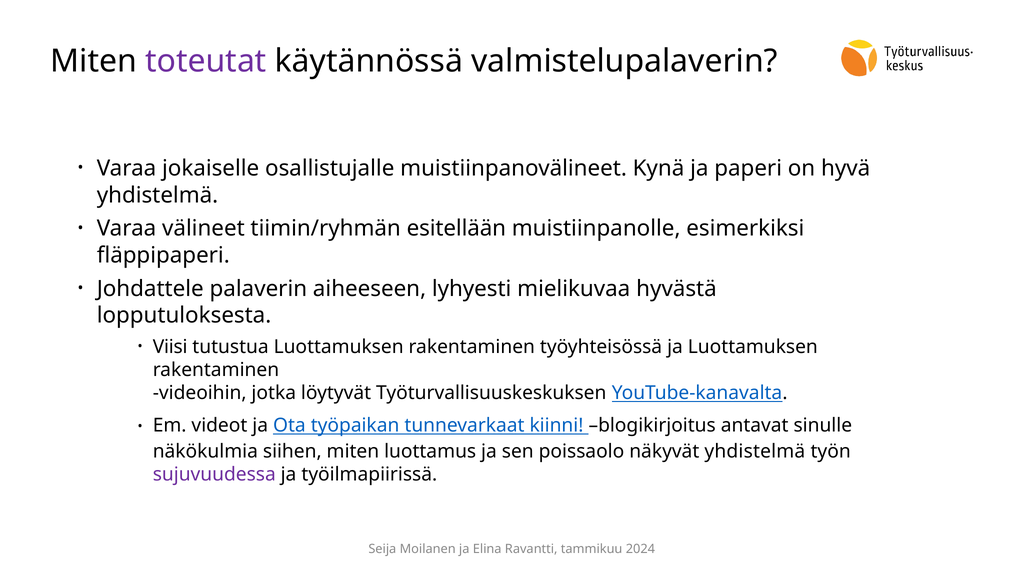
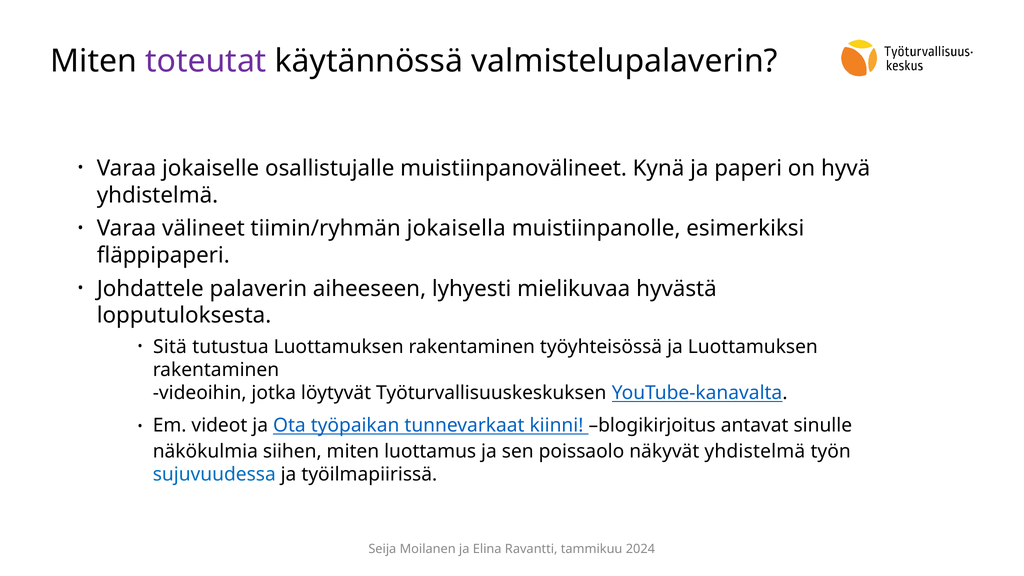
esitellään: esitellään -> jokaisella
Viisi: Viisi -> Sitä
sujuvuudessa colour: purple -> blue
